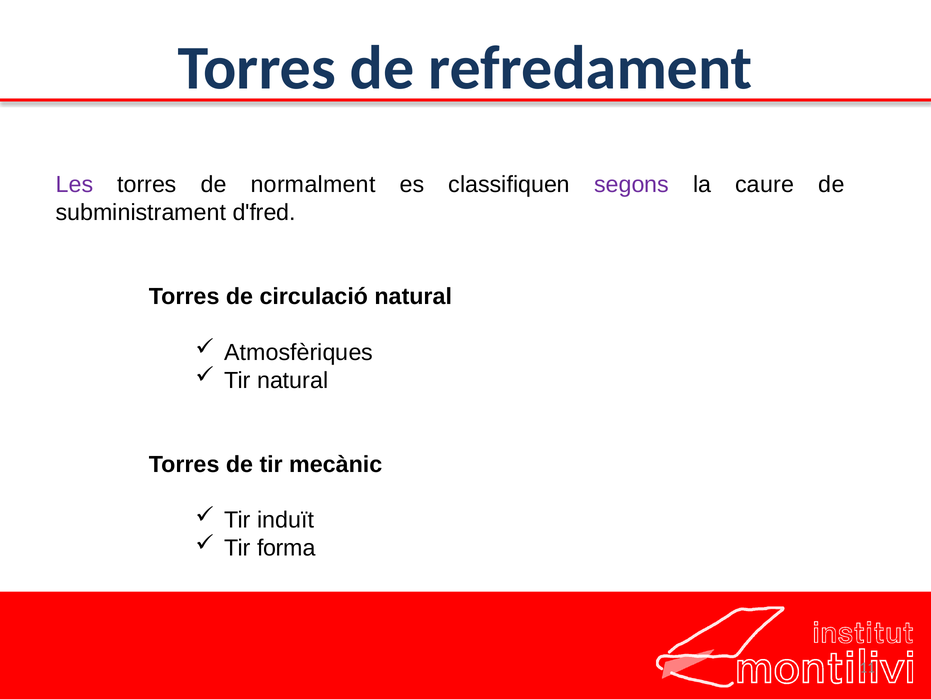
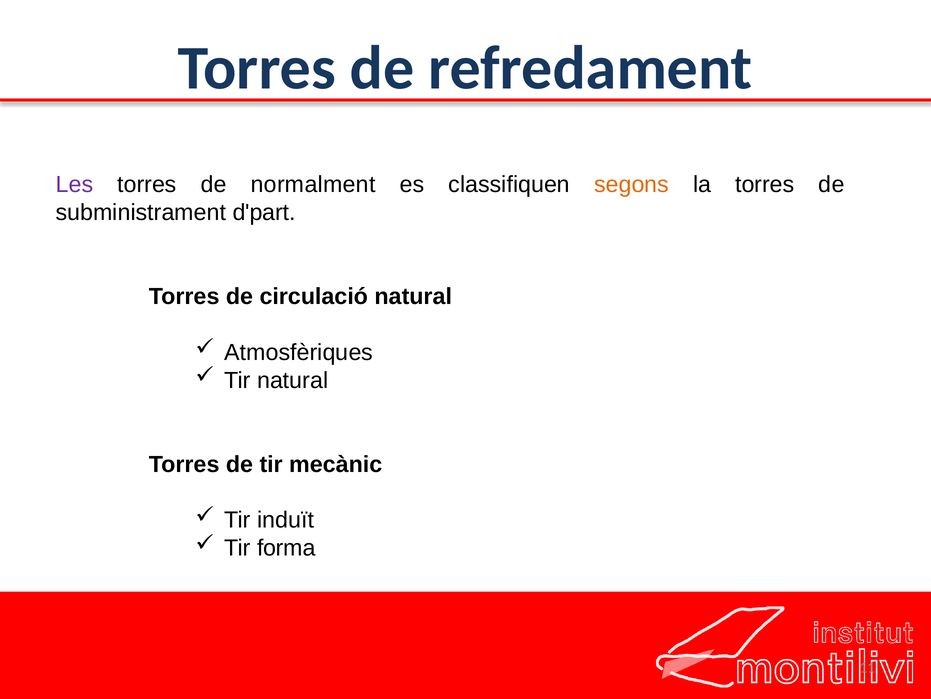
segons colour: purple -> orange
la caure: caure -> torres
d'fred: d'fred -> d'part
